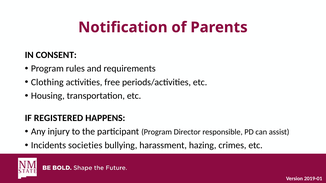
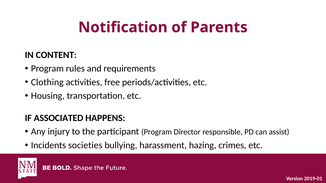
CONSENT: CONSENT -> CONTENT
REGISTERED: REGISTERED -> ASSOCIATED
